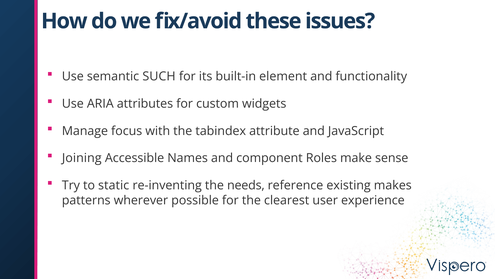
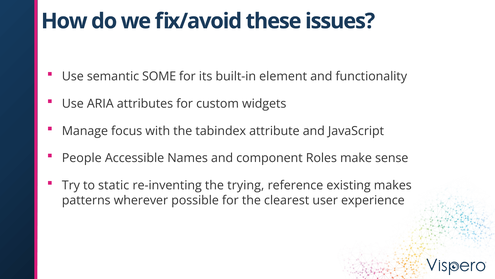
SUCH: SUCH -> SOME
Joining: Joining -> People
needs: needs -> trying
